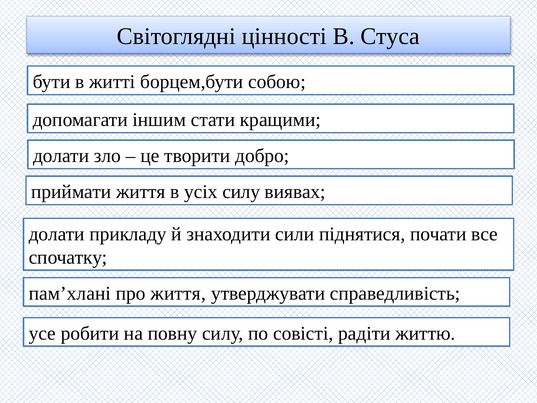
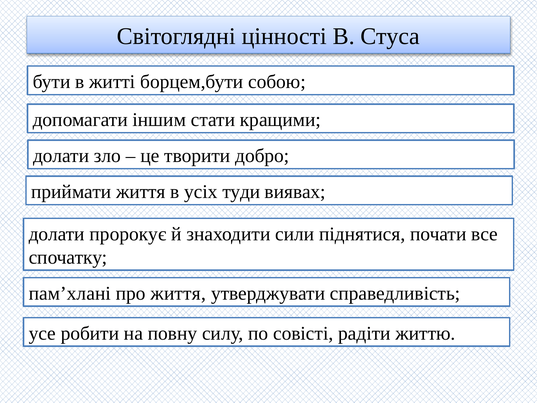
усіх силу: силу -> туди
прикладу: прикладу -> пророкує
